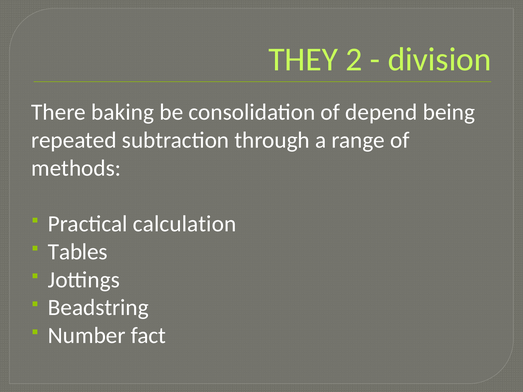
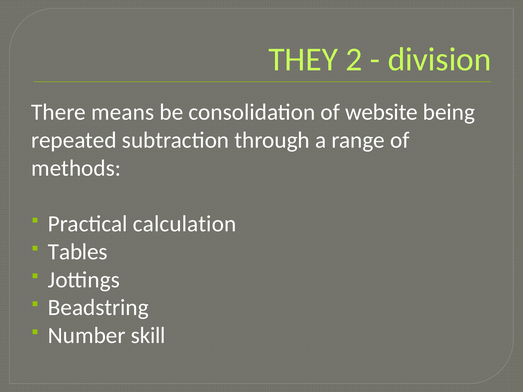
baking: baking -> means
depend: depend -> website
fact: fact -> skill
